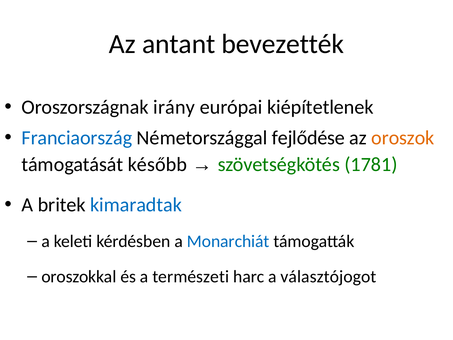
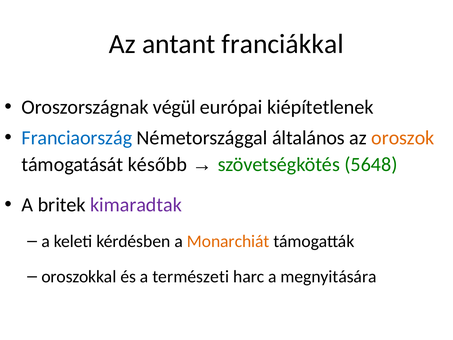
bevezették: bevezették -> franciákkal
irány: irány -> végül
fejlődése: fejlődése -> általános
1781: 1781 -> 5648
kimaradtak colour: blue -> purple
Monarchiát colour: blue -> orange
választójogot: választójogot -> megnyitására
